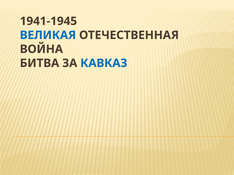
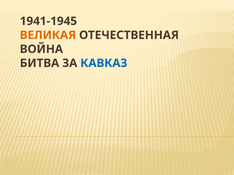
ВЕЛИКАЯ colour: blue -> orange
